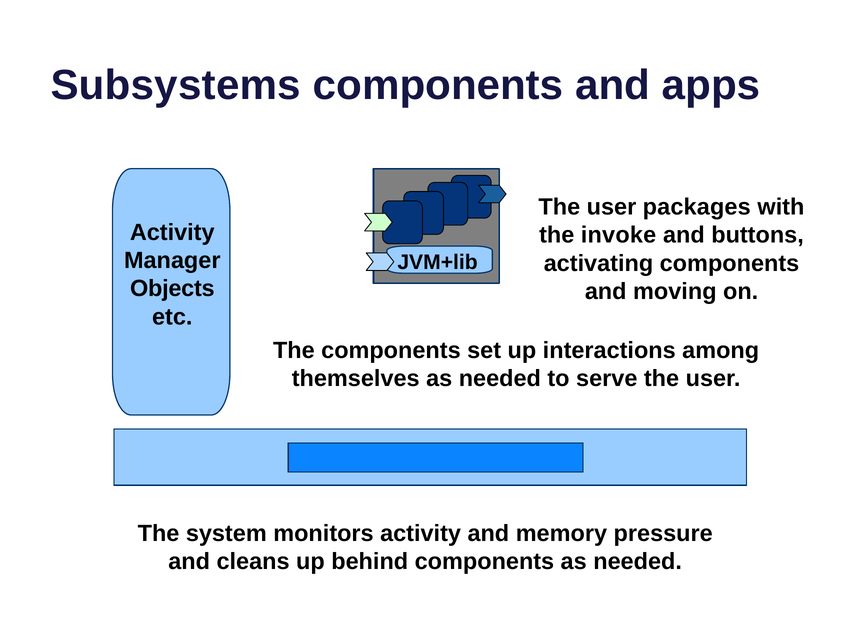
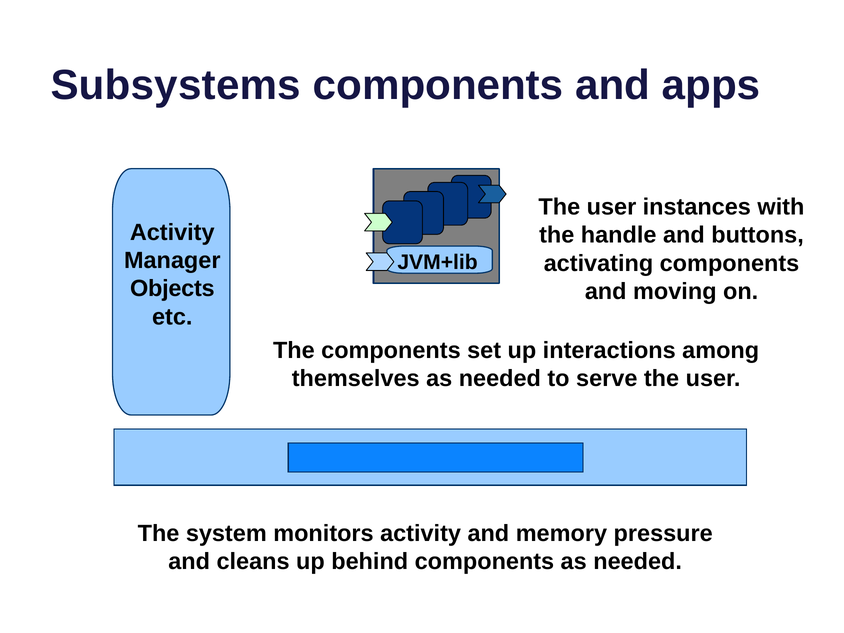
packages: packages -> instances
invoke: invoke -> handle
